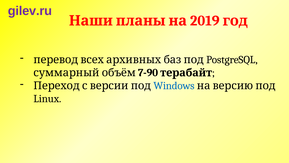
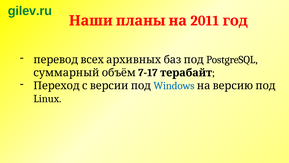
gilev.ru colour: purple -> green
2019: 2019 -> 2011
7-90: 7-90 -> 7-17
